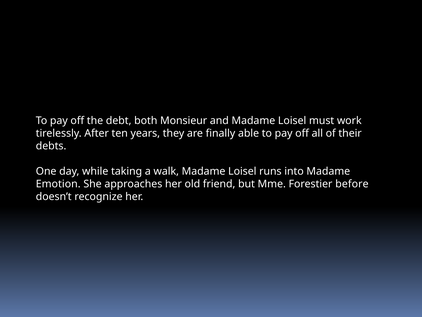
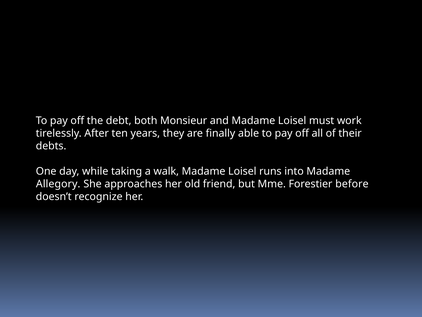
Emotion: Emotion -> Allegory
